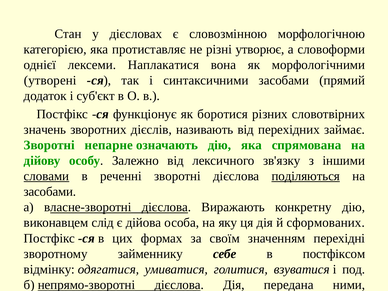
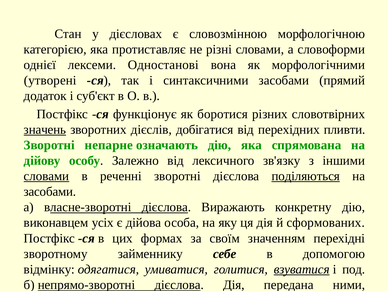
різні утворює: утворює -> словами
Наплакатися: Наплакатися -> Одностанові
значень underline: none -> present
називають: називають -> добігатися
займає: займає -> пливти
слід: слід -> усіх
постфіксом: постфіксом -> допомогою
взуватися underline: none -> present
